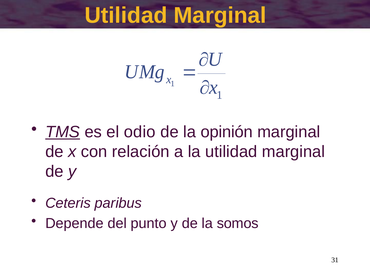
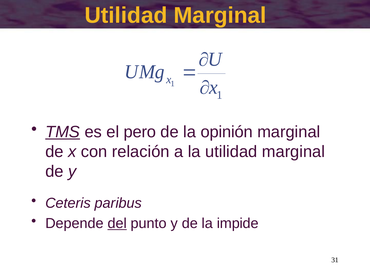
odio: odio -> pero
del underline: none -> present
somos: somos -> impide
